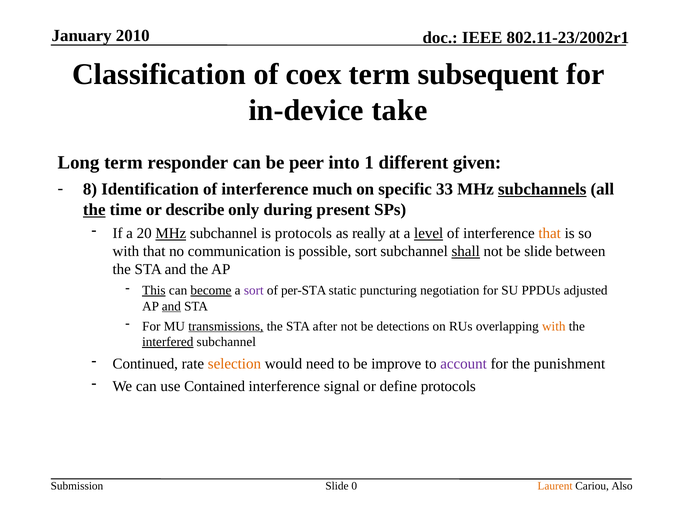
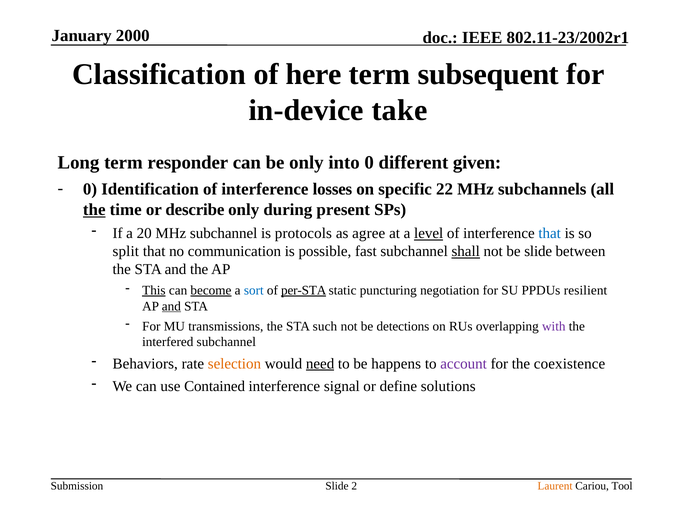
2010: 2010 -> 2000
coex: coex -> here
be peer: peer -> only
into 1: 1 -> 0
8 at (90, 190): 8 -> 0
much: much -> losses
33: 33 -> 22
subchannels underline: present -> none
MHz at (171, 234) underline: present -> none
really: really -> agree
that at (550, 234) colour: orange -> blue
with at (126, 252): with -> split
possible sort: sort -> fast
sort at (254, 291) colour: purple -> blue
per-STA underline: none -> present
adjusted: adjusted -> resilient
transmissions underline: present -> none
after: after -> such
with at (554, 327) colour: orange -> purple
interfered underline: present -> none
Continued: Continued -> Behaviors
need underline: none -> present
improve: improve -> happens
punishment: punishment -> coexistence
define protocols: protocols -> solutions
0: 0 -> 2
Also: Also -> Tool
